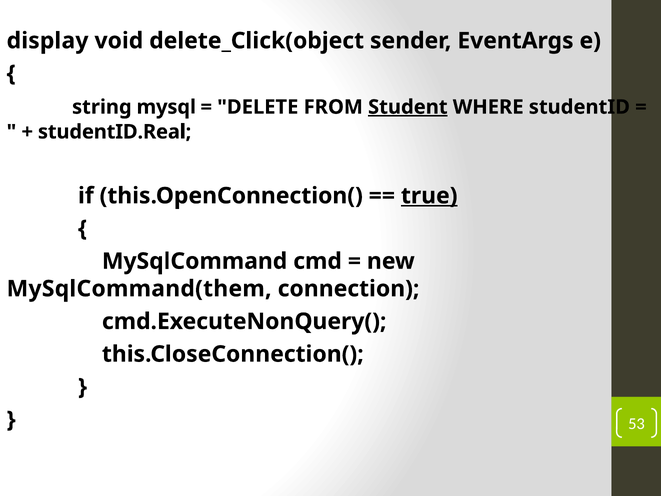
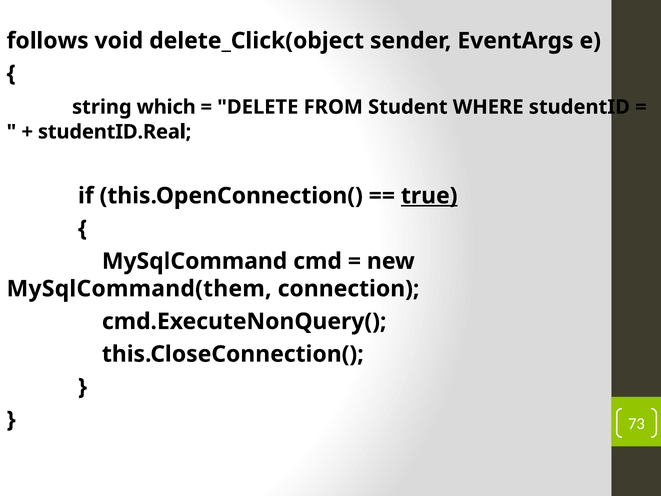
display: display -> follows
mysql: mysql -> which
Student underline: present -> none
53: 53 -> 73
